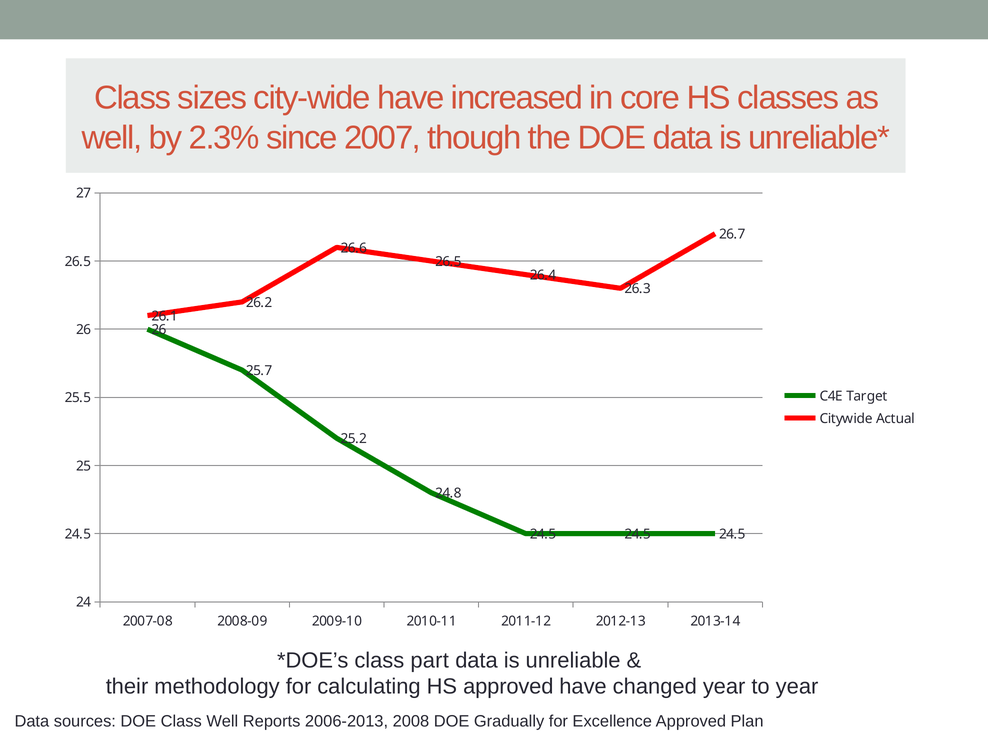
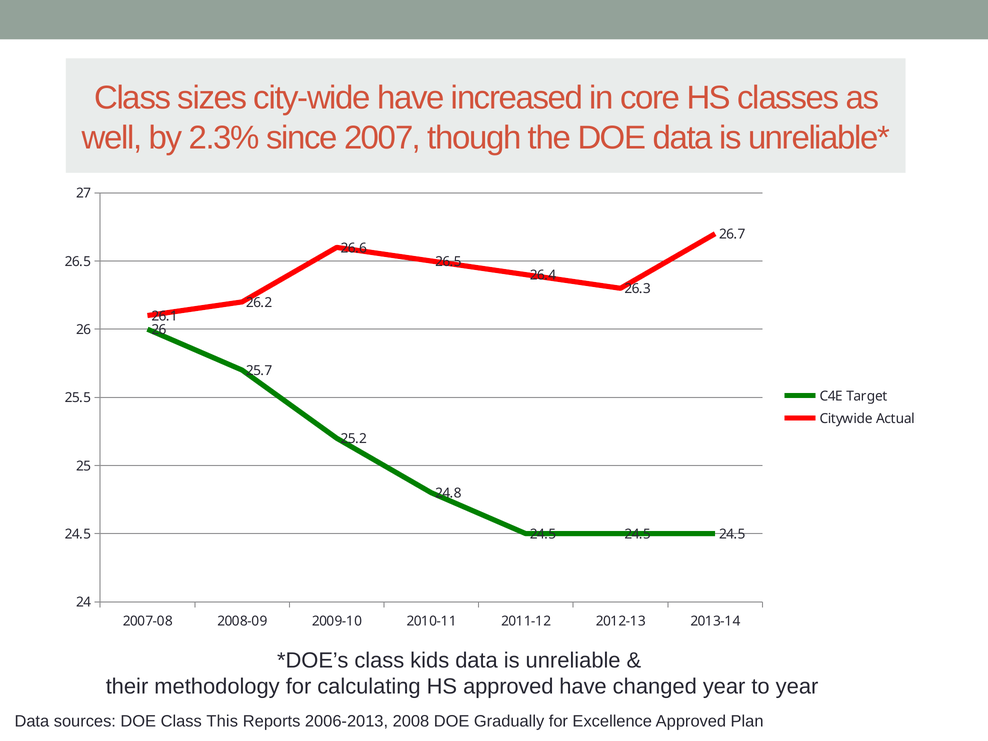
part: part -> kids
Class Well: Well -> This
